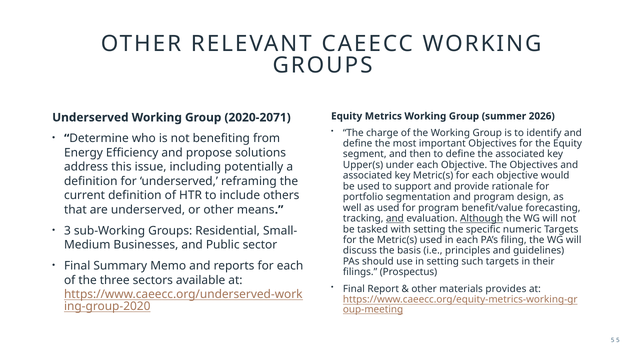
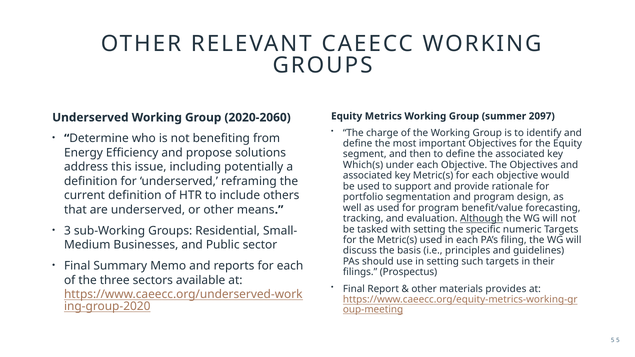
2026: 2026 -> 2097
2020-2071: 2020-2071 -> 2020-2060
Upper(s: Upper(s -> Which(s
and at (395, 219) underline: present -> none
